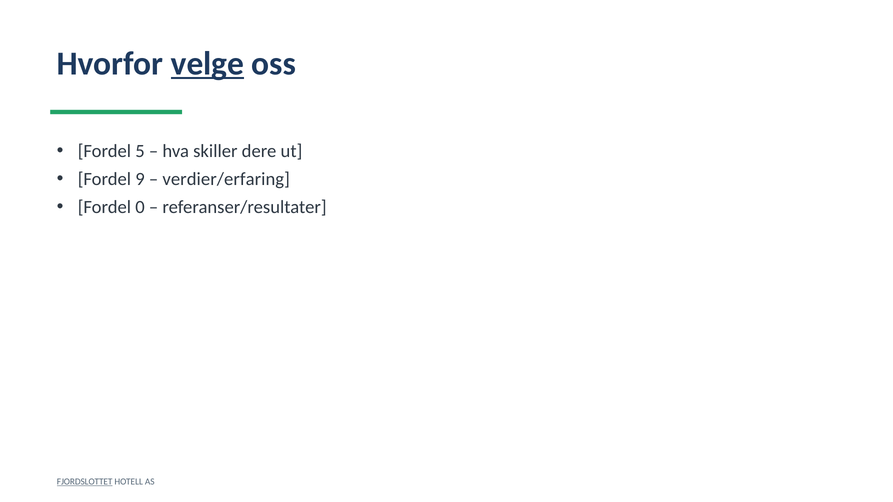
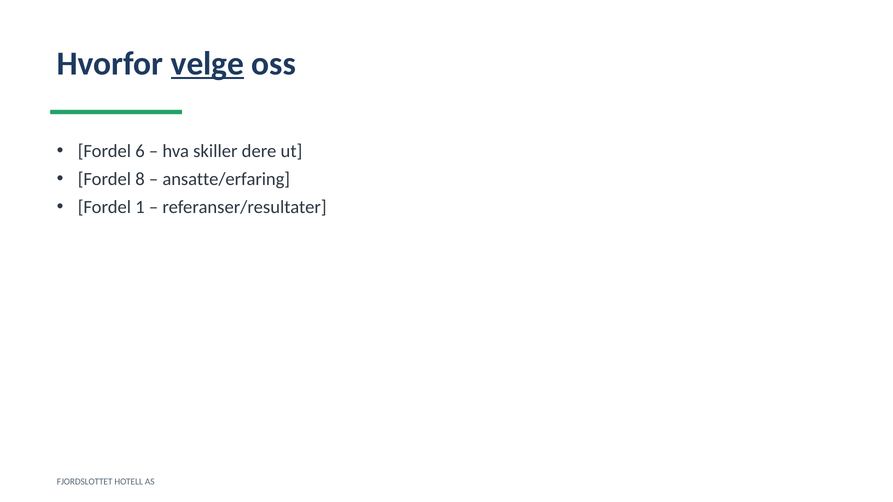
5: 5 -> 6
9: 9 -> 8
verdier/erfaring: verdier/erfaring -> ansatte/erfaring
0: 0 -> 1
FJORDSLOTTET underline: present -> none
